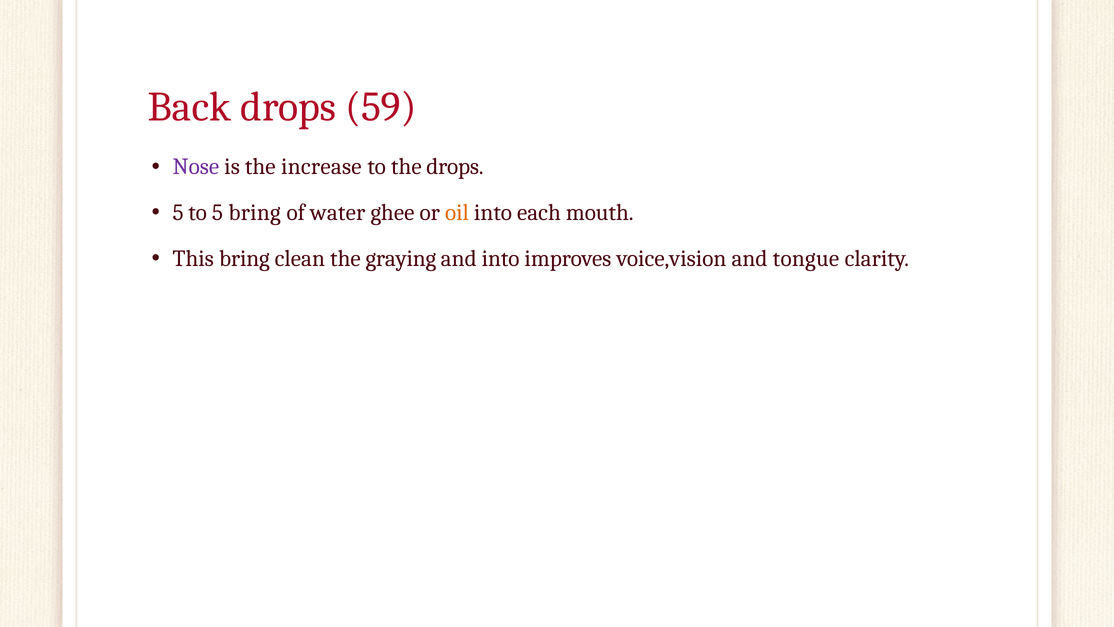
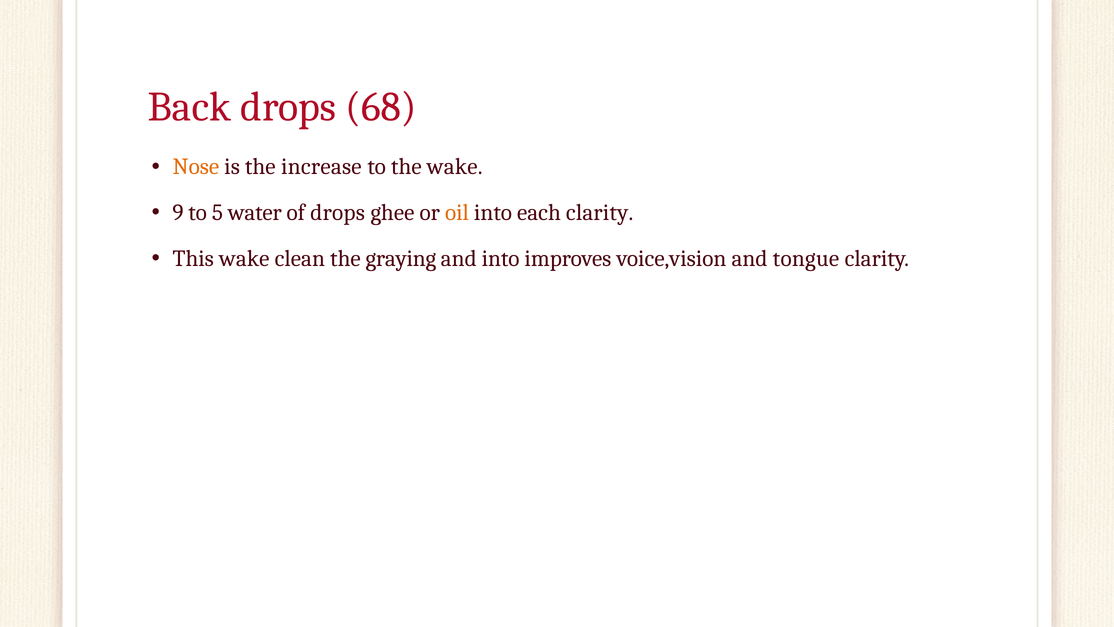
59: 59 -> 68
Nose colour: purple -> orange
the drops: drops -> wake
5 at (178, 213): 5 -> 9
5 bring: bring -> water
of water: water -> drops
each mouth: mouth -> clarity
This bring: bring -> wake
